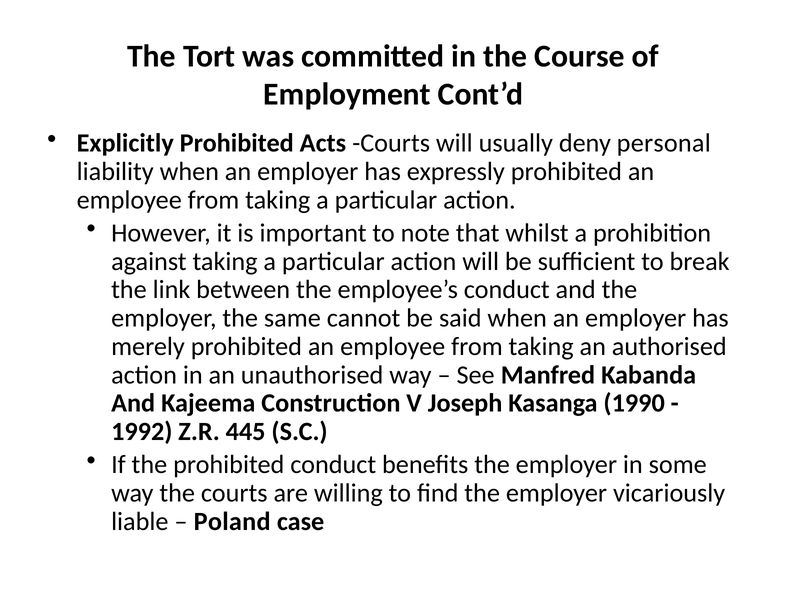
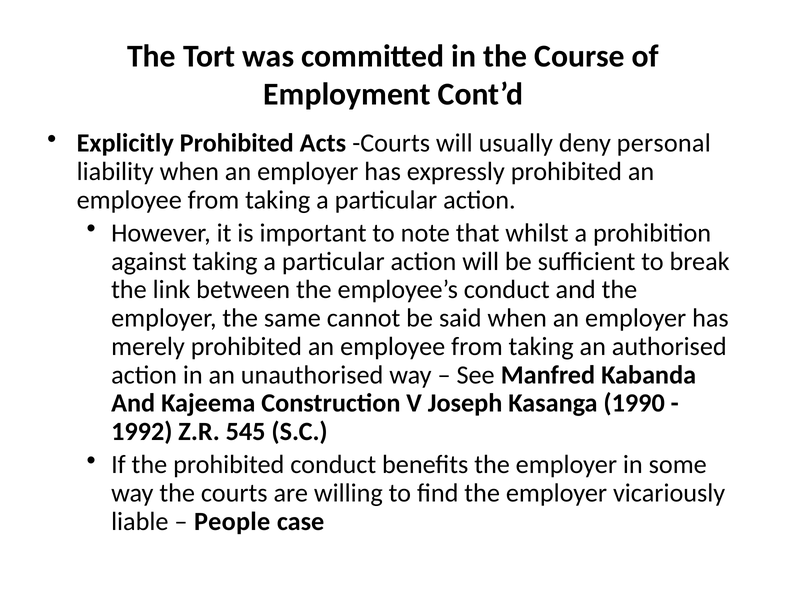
445: 445 -> 545
Poland: Poland -> People
